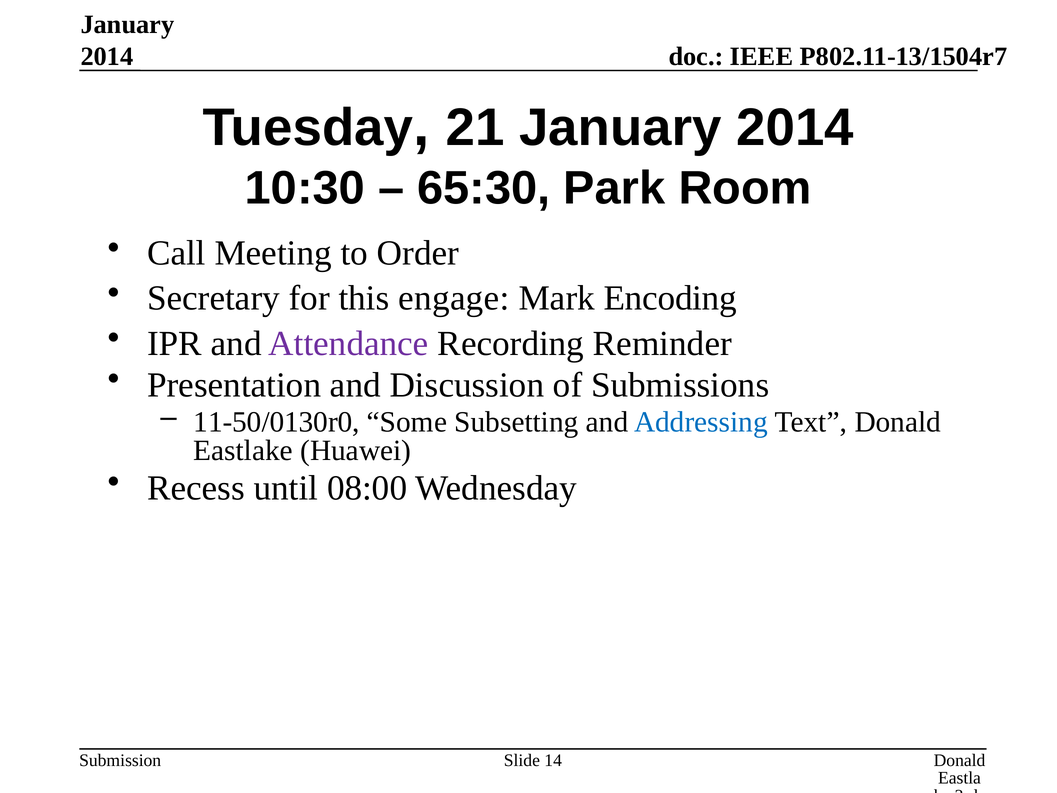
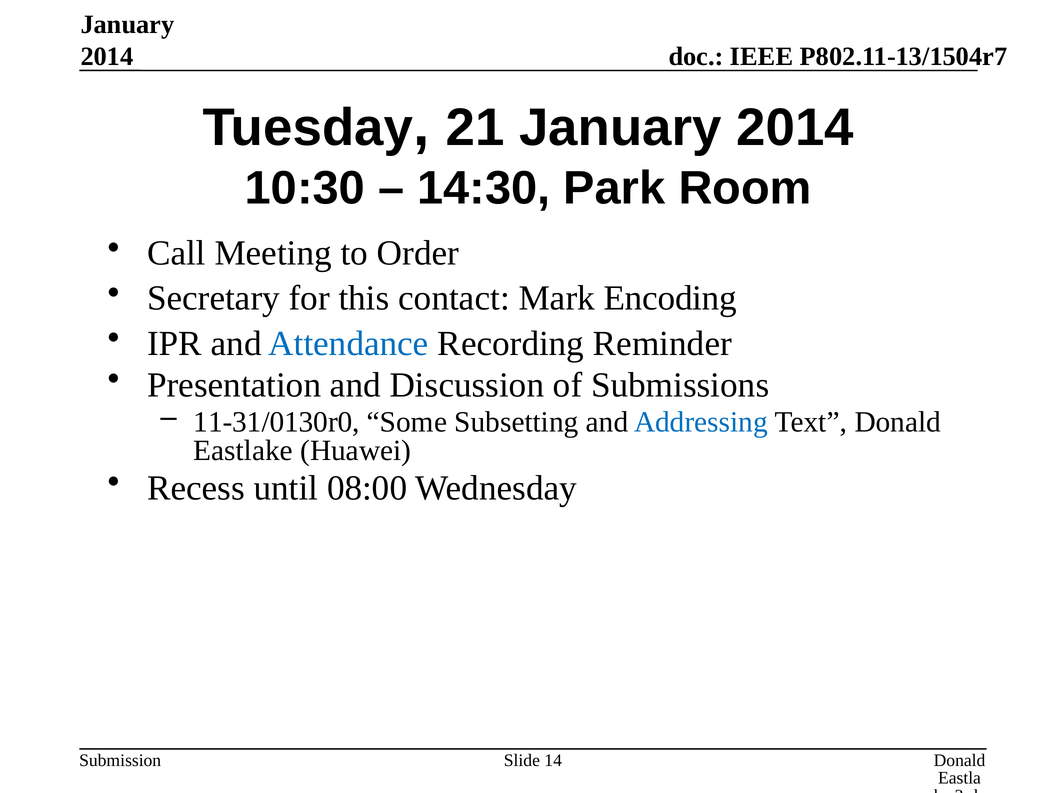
65:30: 65:30 -> 14:30
engage: engage -> contact
Attendance colour: purple -> blue
11-50/0130r0: 11-50/0130r0 -> 11-31/0130r0
